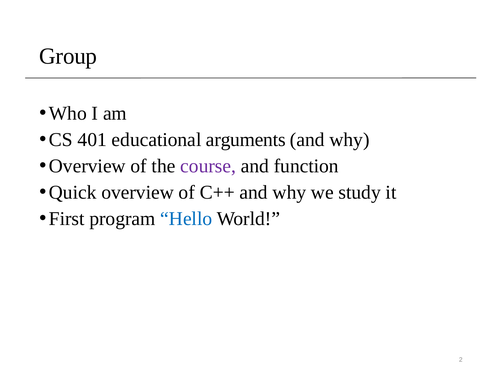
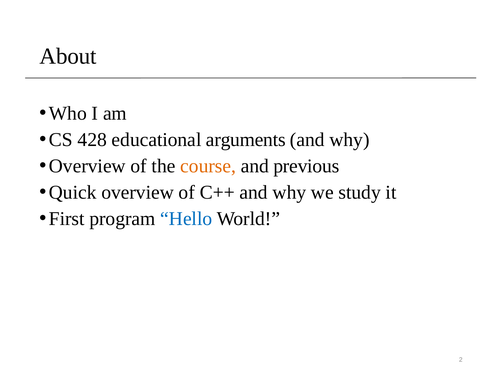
Group: Group -> About
401: 401 -> 428
course colour: purple -> orange
function: function -> previous
